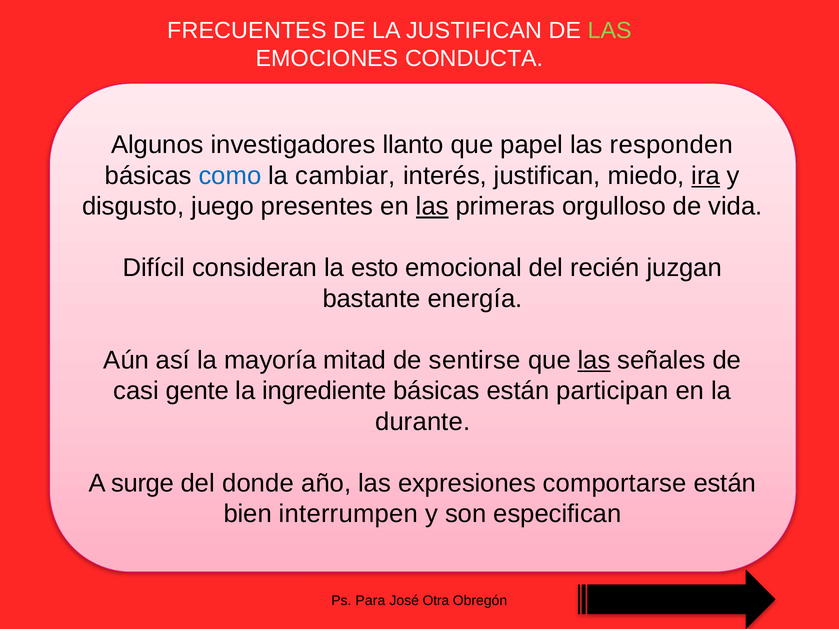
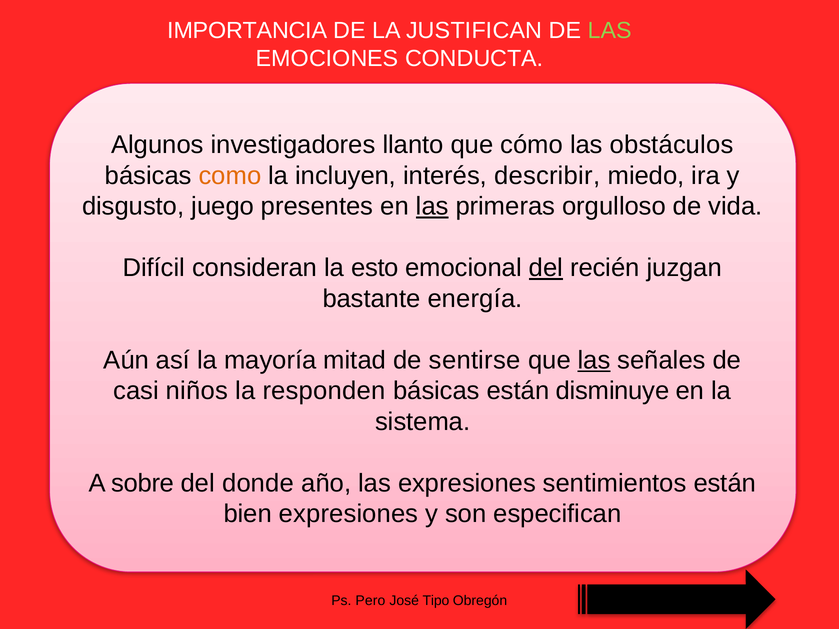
FRECUENTES: FRECUENTES -> IMPORTANCIA
papel: papel -> cómo
responden: responden -> obstáculos
como colour: blue -> orange
cambiar: cambiar -> incluyen
interés justifican: justifican -> describir
ira underline: present -> none
del at (546, 268) underline: none -> present
gente: gente -> niños
ingrediente: ingrediente -> responden
participan: participan -> disminuye
durante: durante -> sistema
surge: surge -> sobre
comportarse: comportarse -> sentimientos
bien interrumpen: interrumpen -> expresiones
Para: Para -> Pero
Otra: Otra -> Tipo
